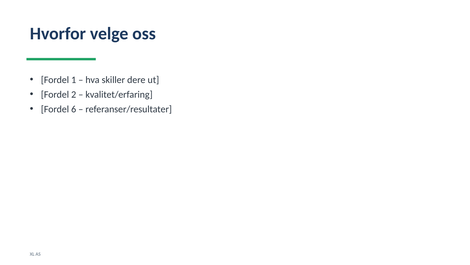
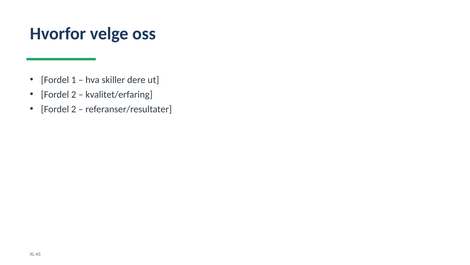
6 at (74, 109): 6 -> 2
